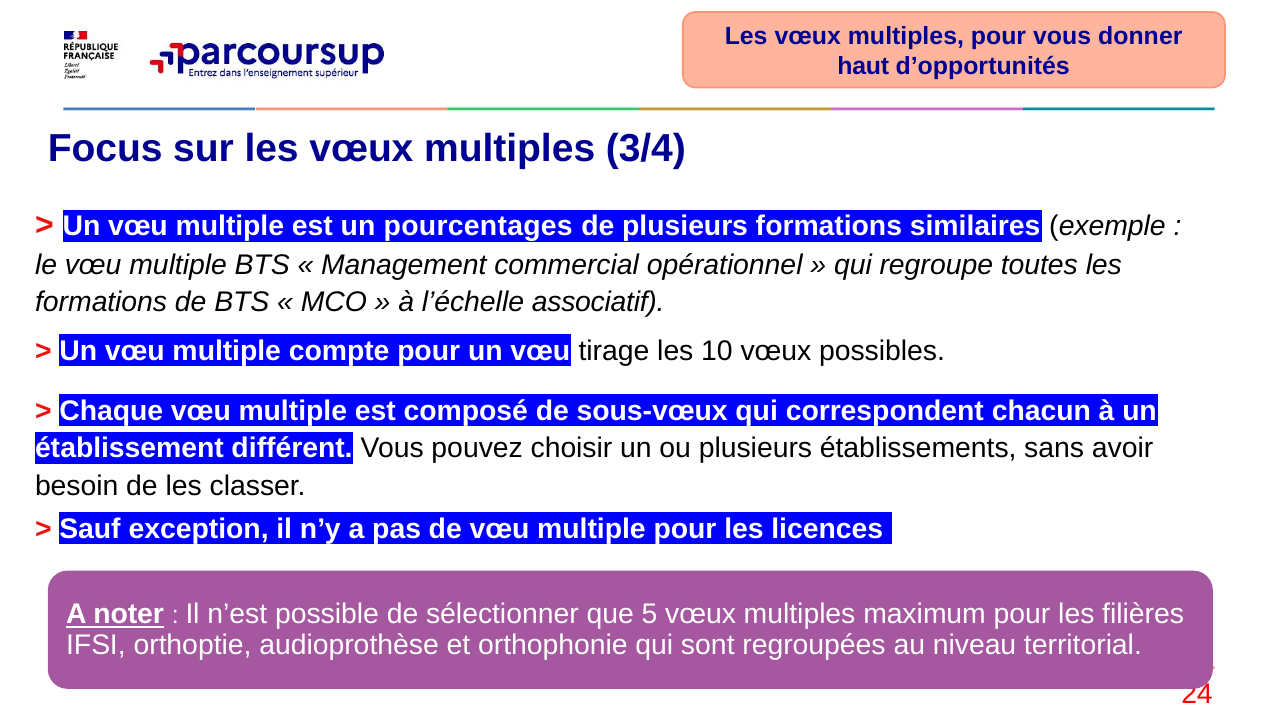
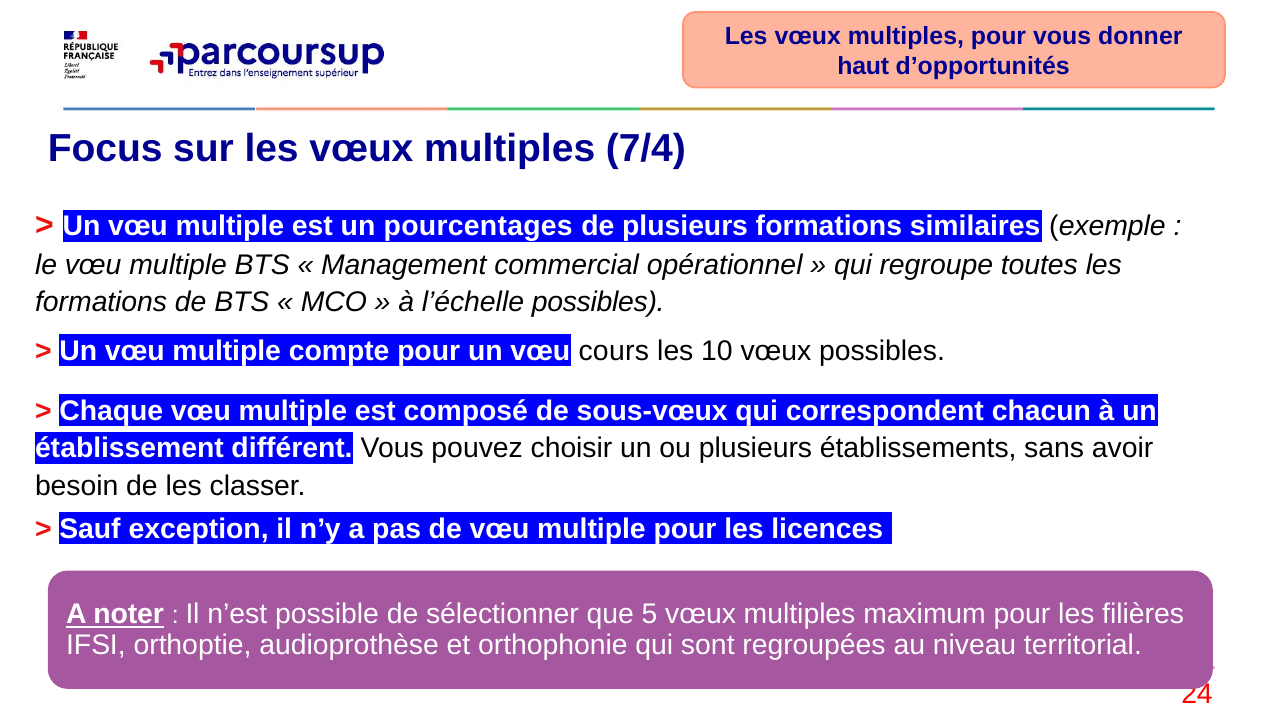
3/4: 3/4 -> 7/4
l’échelle associatif: associatif -> possibles
tirage: tirage -> cours
